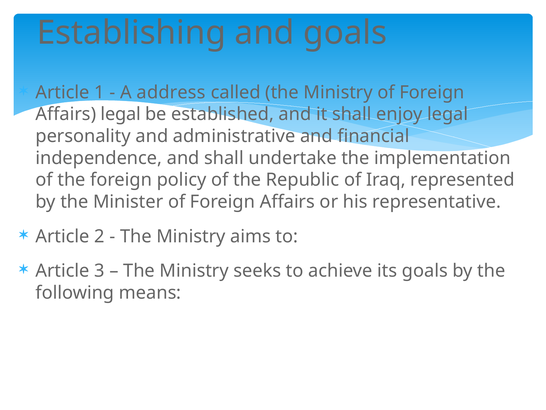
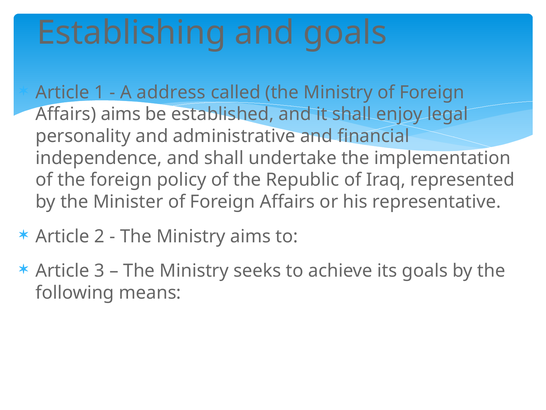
Affairs legal: legal -> aims
